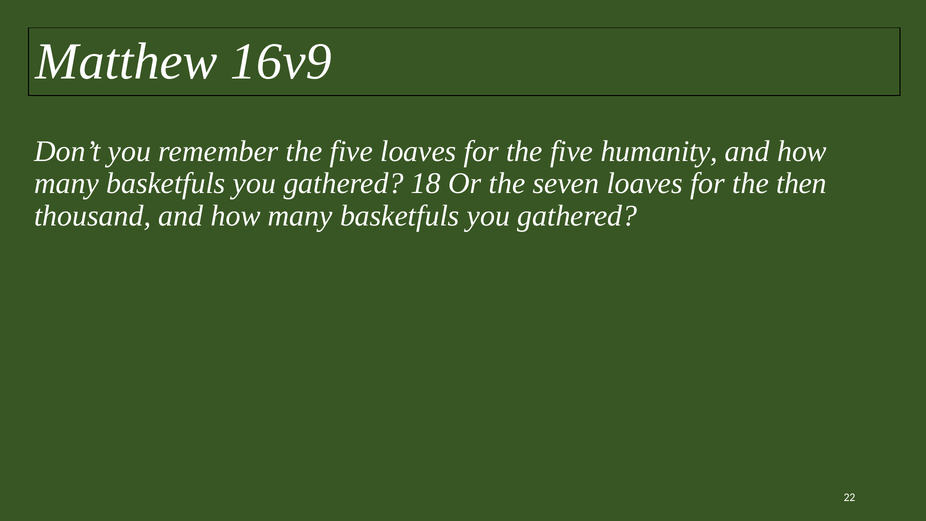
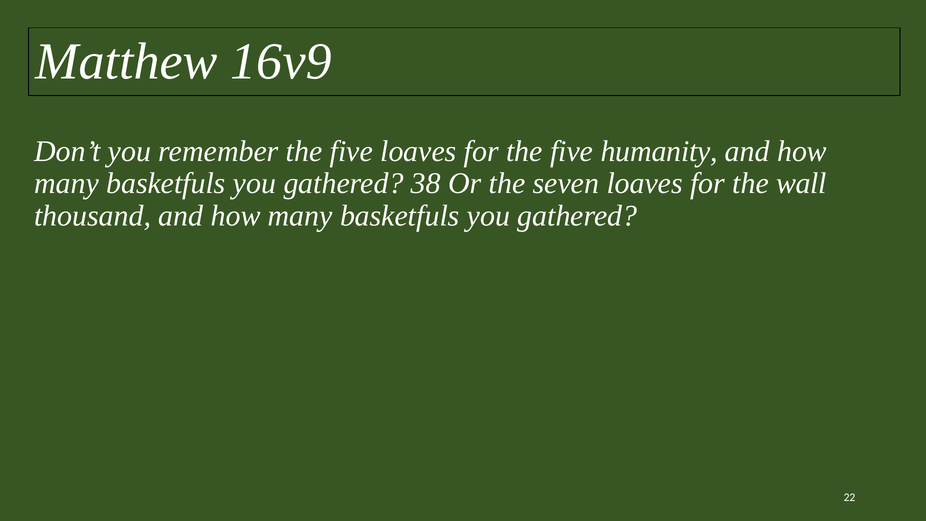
18: 18 -> 38
then: then -> wall
